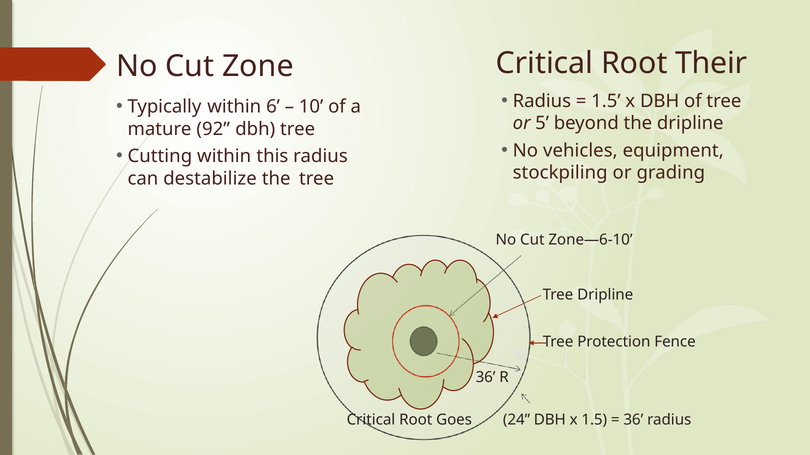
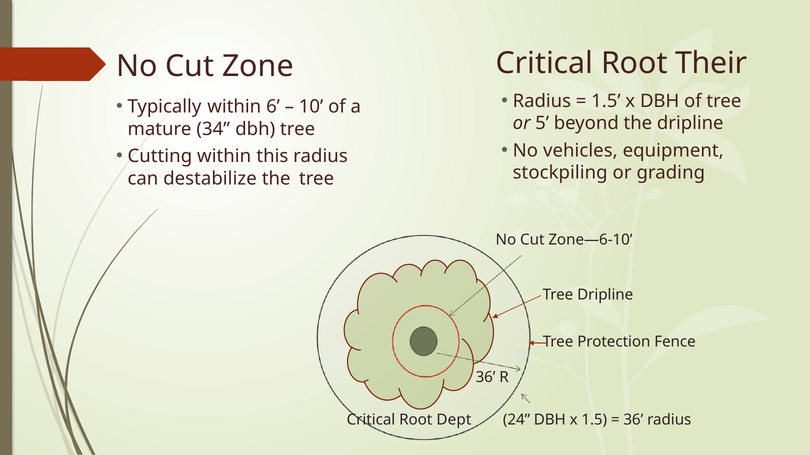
92: 92 -> 34
Goes: Goes -> Dept
